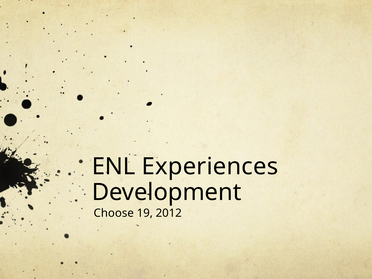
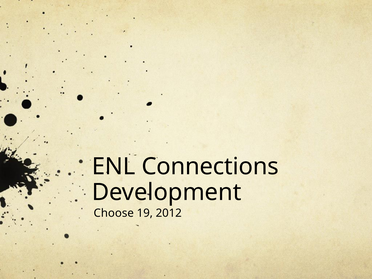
Experiences: Experiences -> Connections
